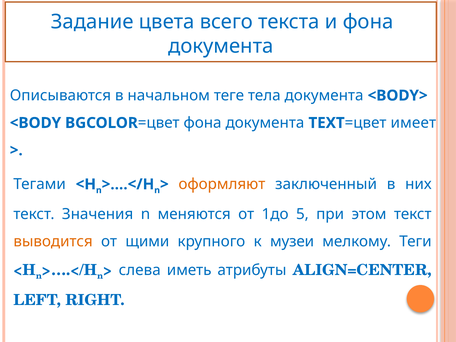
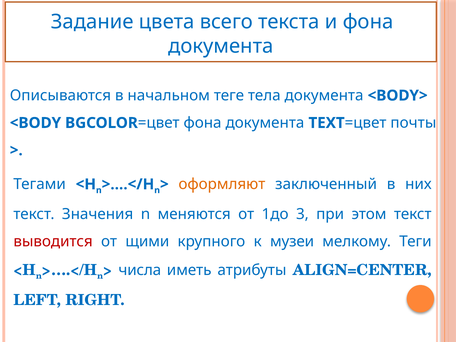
имеет: имеет -> почты
5: 5 -> 3
выводится colour: orange -> red
слева: слева -> числа
